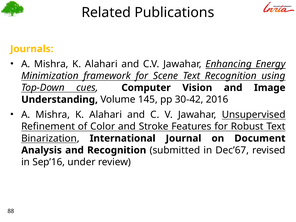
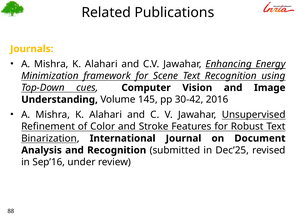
Dec’67: Dec’67 -> Dec’25
